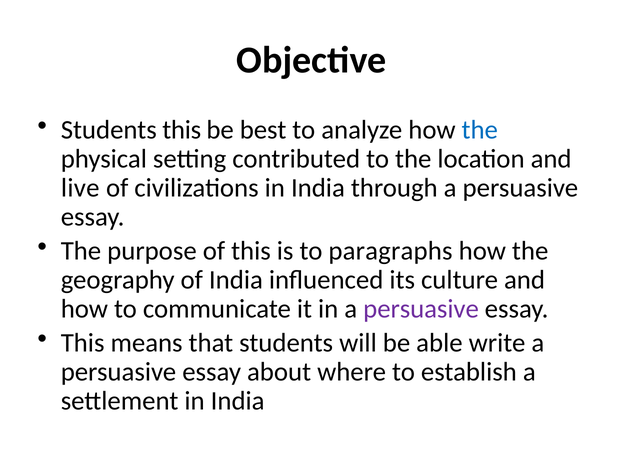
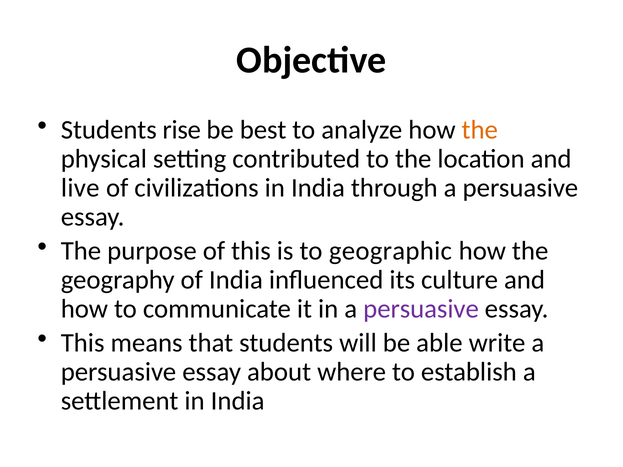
Students this: this -> rise
the at (480, 130) colour: blue -> orange
paragraphs: paragraphs -> geographic
